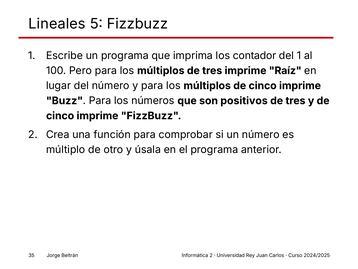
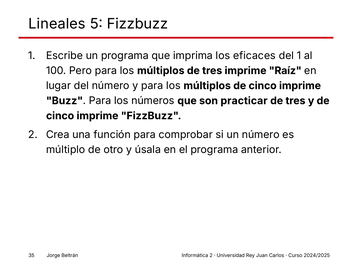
contador: contador -> eficaces
positivos: positivos -> practicar
